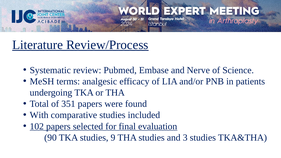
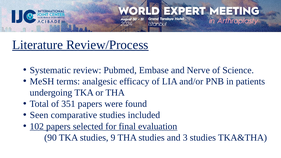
With: With -> Seen
